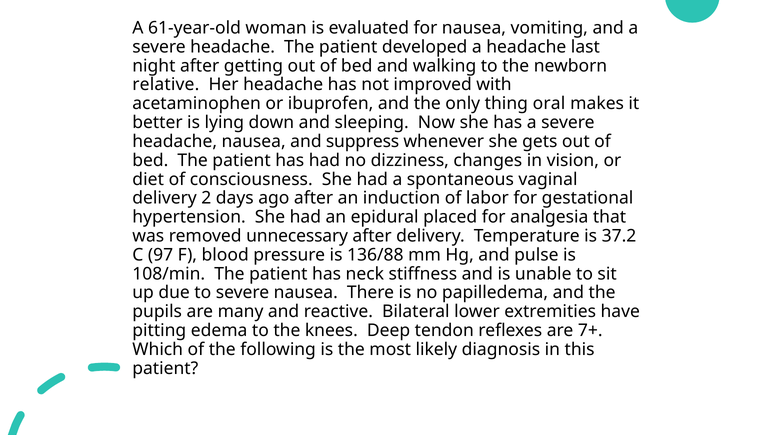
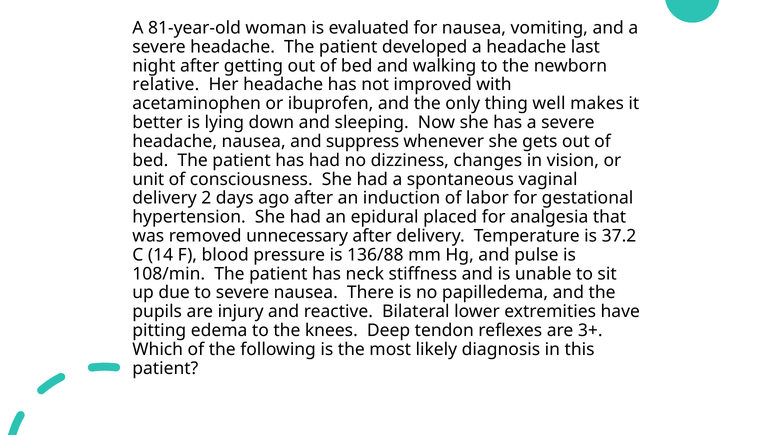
61-year-old: 61-year-old -> 81-year-old
oral: oral -> well
diet: diet -> unit
97: 97 -> 14
many: many -> injury
7+: 7+ -> 3+
